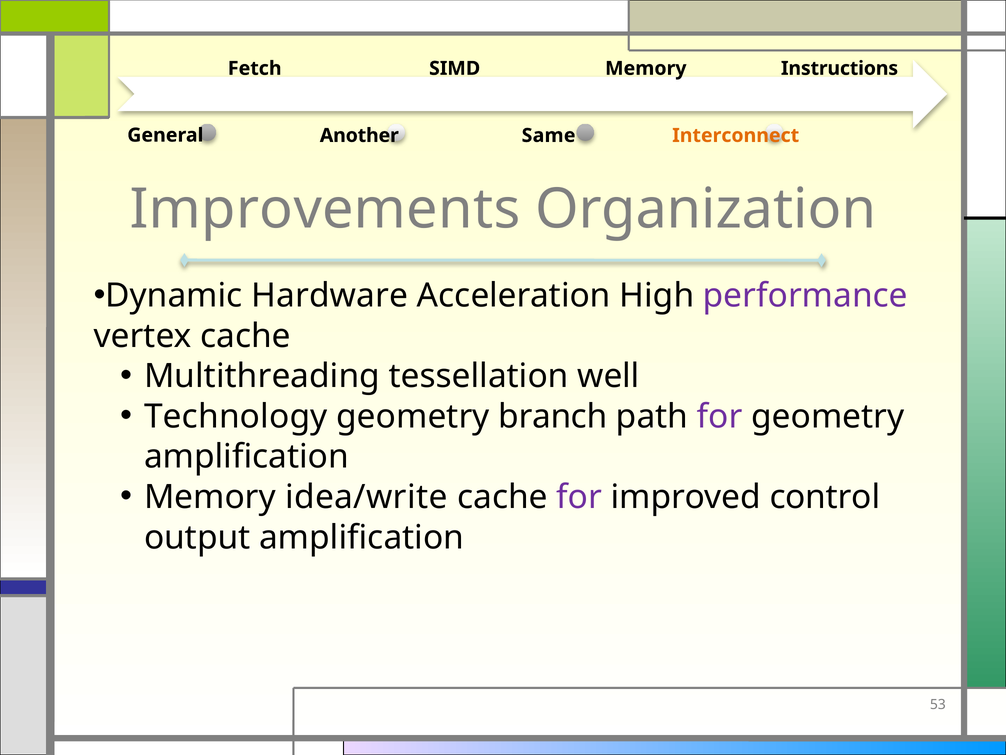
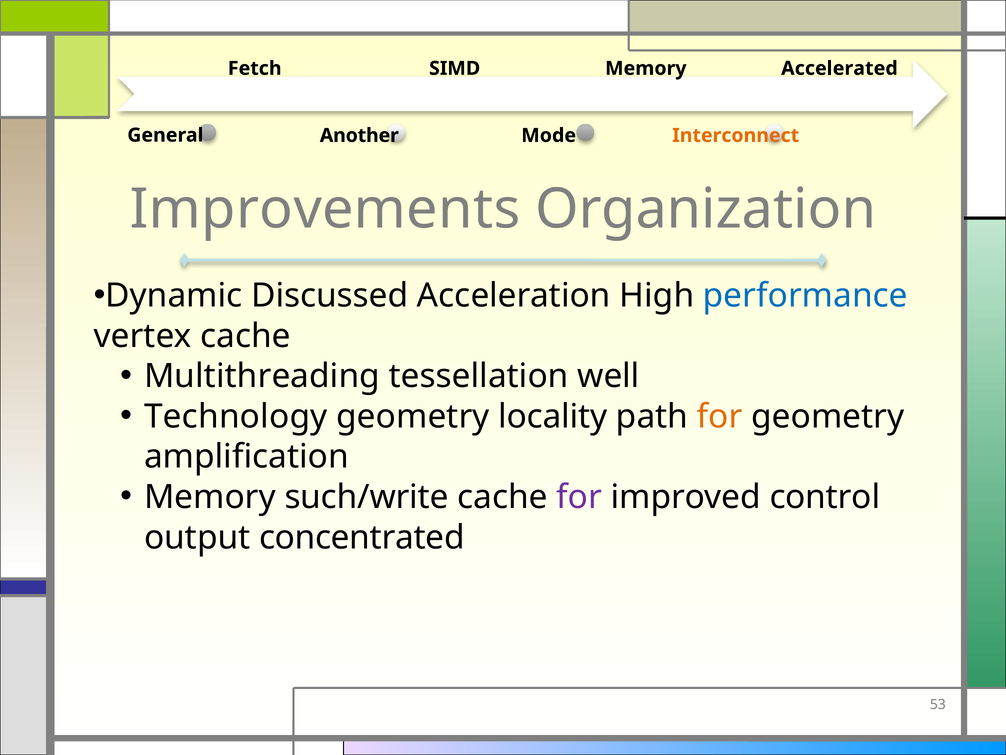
Instructions: Instructions -> Accelerated
Same: Same -> Mode
Hardware: Hardware -> Discussed
performance colour: purple -> blue
branch: branch -> locality
for at (720, 416) colour: purple -> orange
idea/write: idea/write -> such/write
output amplification: amplification -> concentrated
